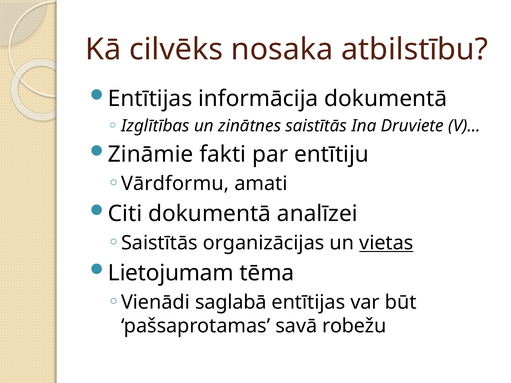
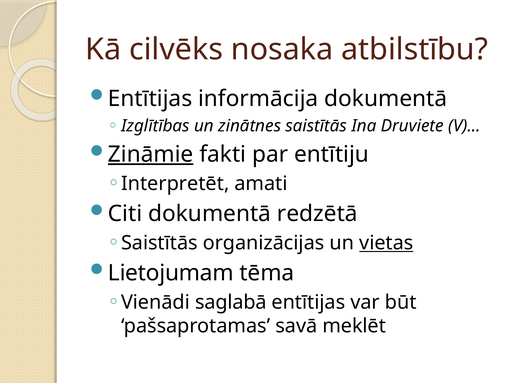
Zināmie underline: none -> present
Vārdformu: Vārdformu -> Interpretēt
analīzei: analīzei -> redzētā
robežu: robežu -> meklēt
